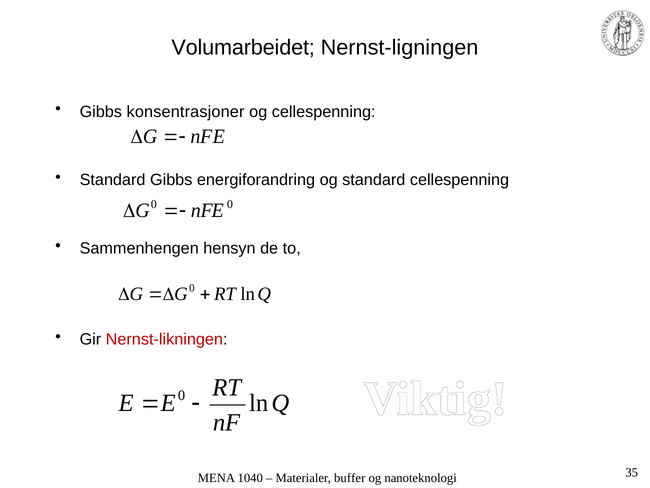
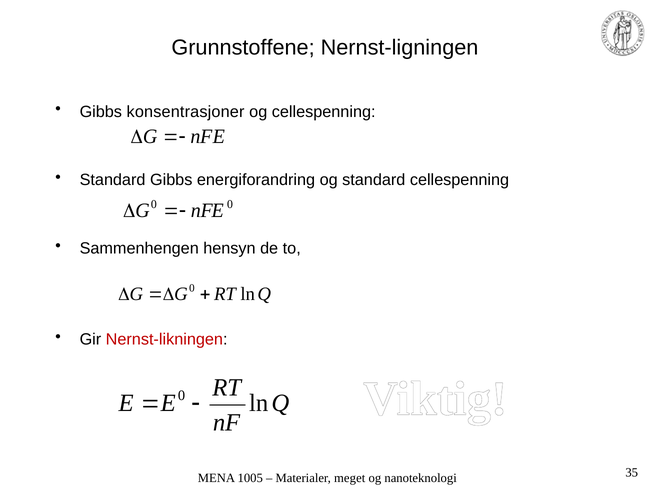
Volumarbeidet: Volumarbeidet -> Grunnstoffene
1040: 1040 -> 1005
buffer: buffer -> meget
